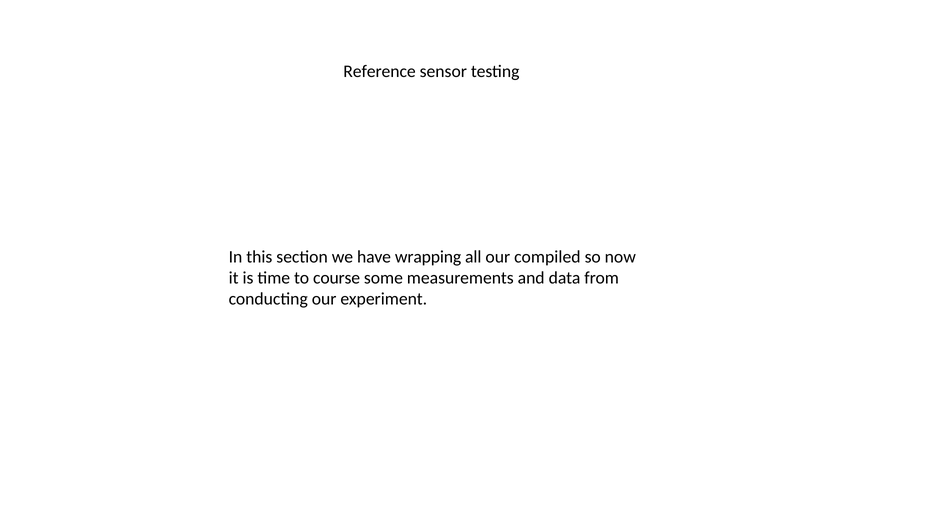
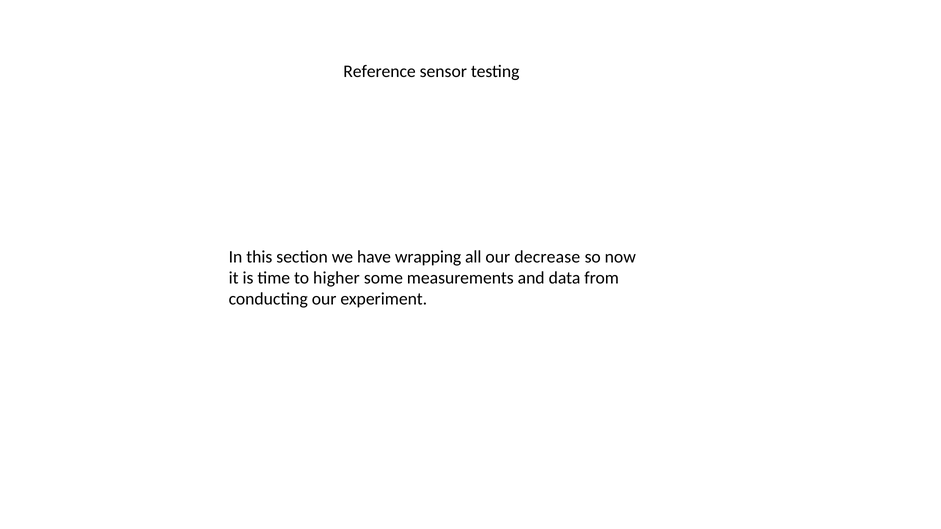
compiled: compiled -> decrease
course: course -> higher
